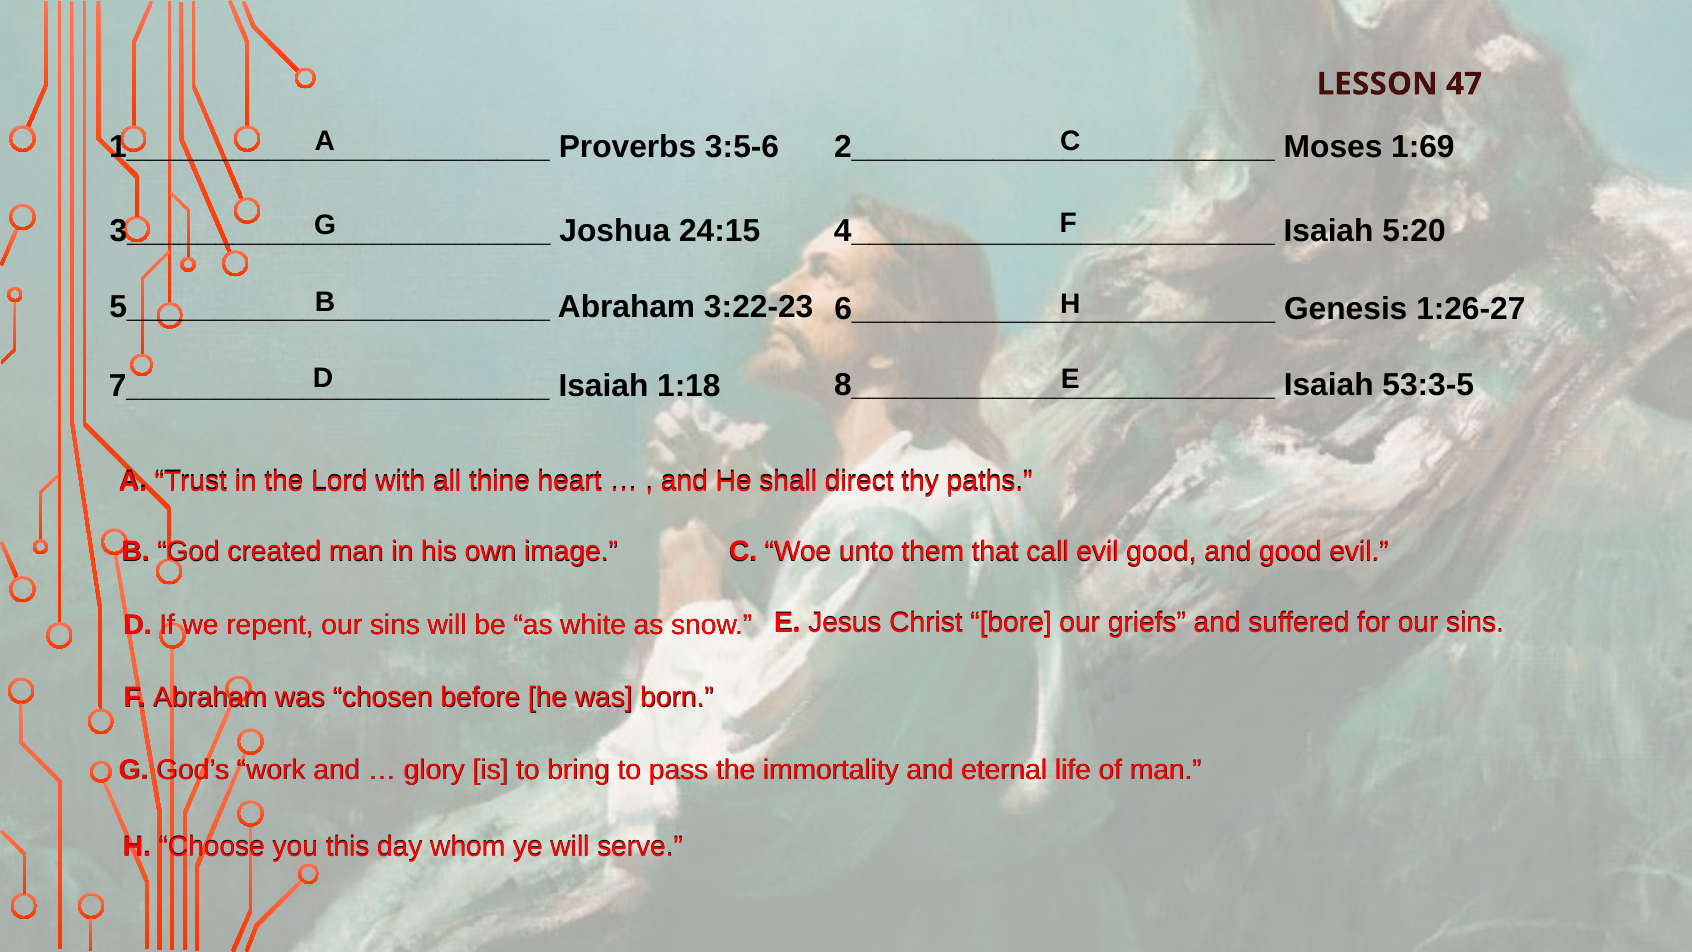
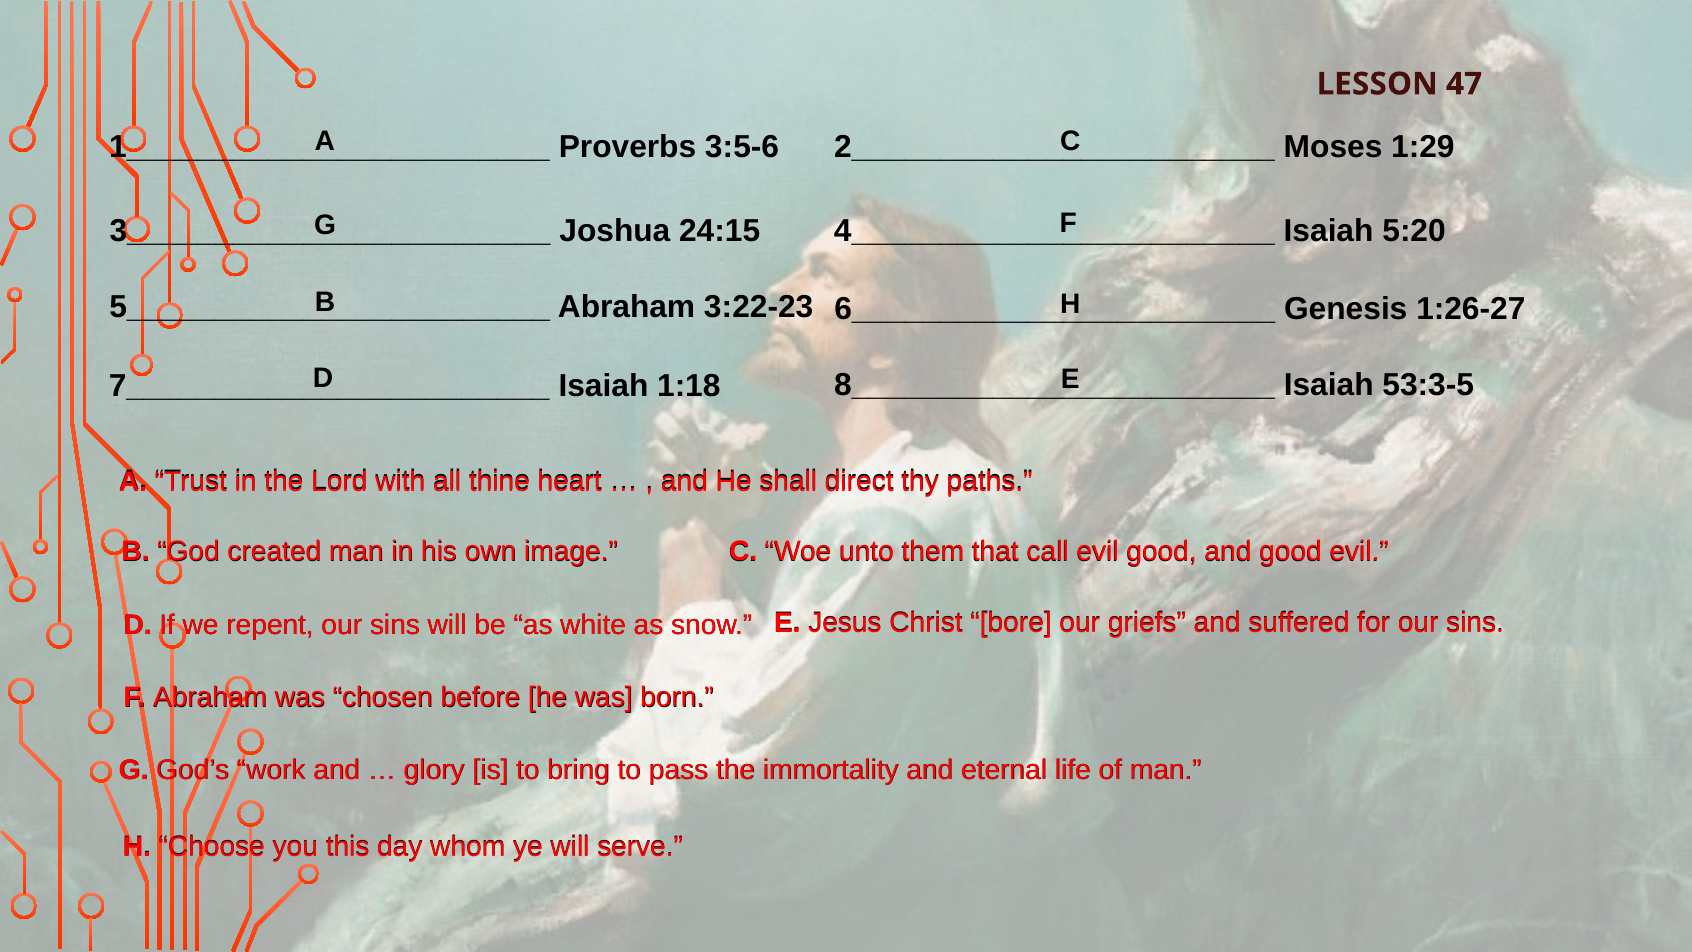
1:69: 1:69 -> 1:29
